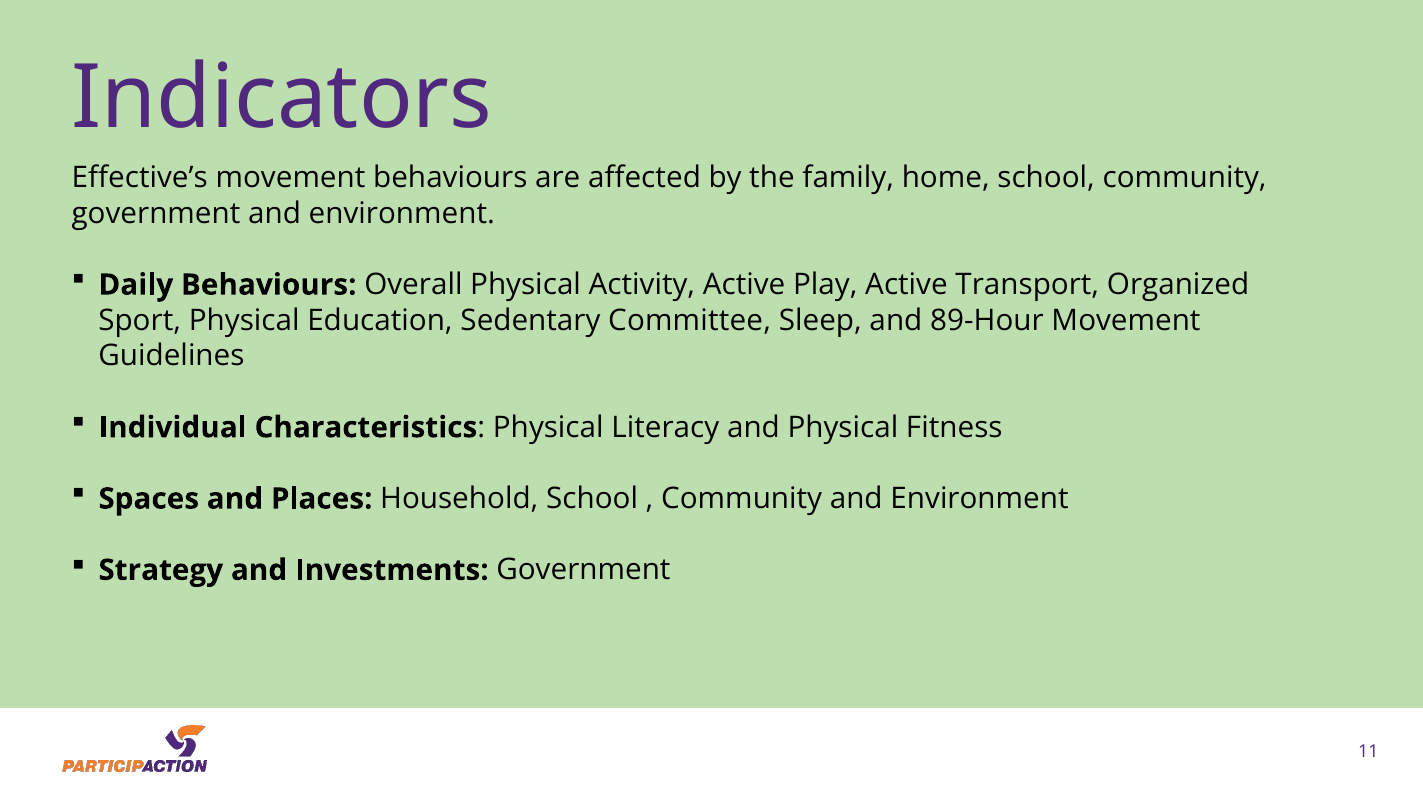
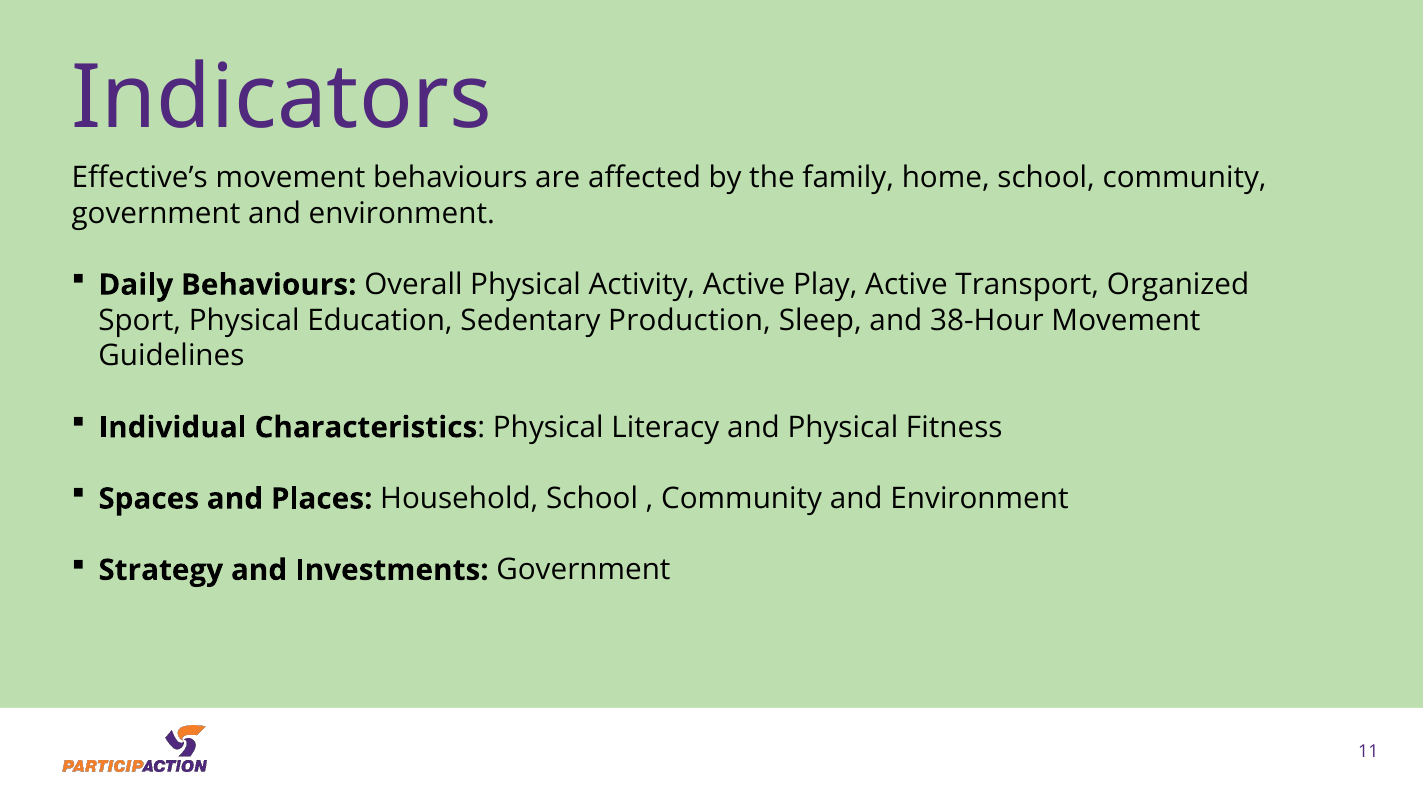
Committee: Committee -> Production
89-Hour: 89-Hour -> 38-Hour
